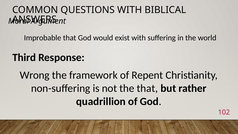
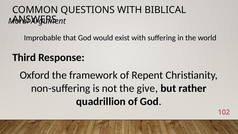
Wrong: Wrong -> Oxford
the that: that -> give
